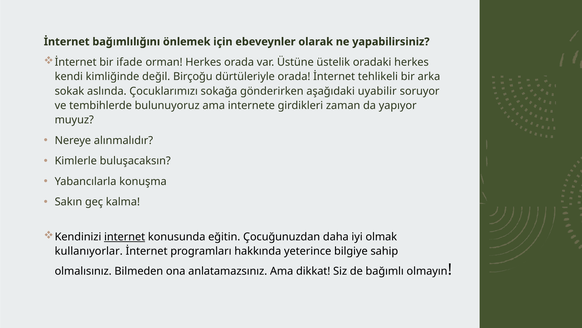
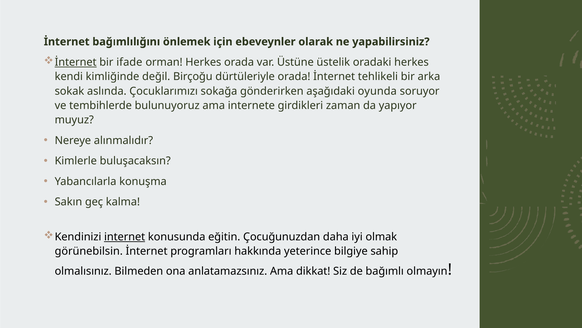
İnternet at (76, 62) underline: none -> present
uyabilir: uyabilir -> oyunda
kullanıyorlar: kullanıyorlar -> görünebilsin
